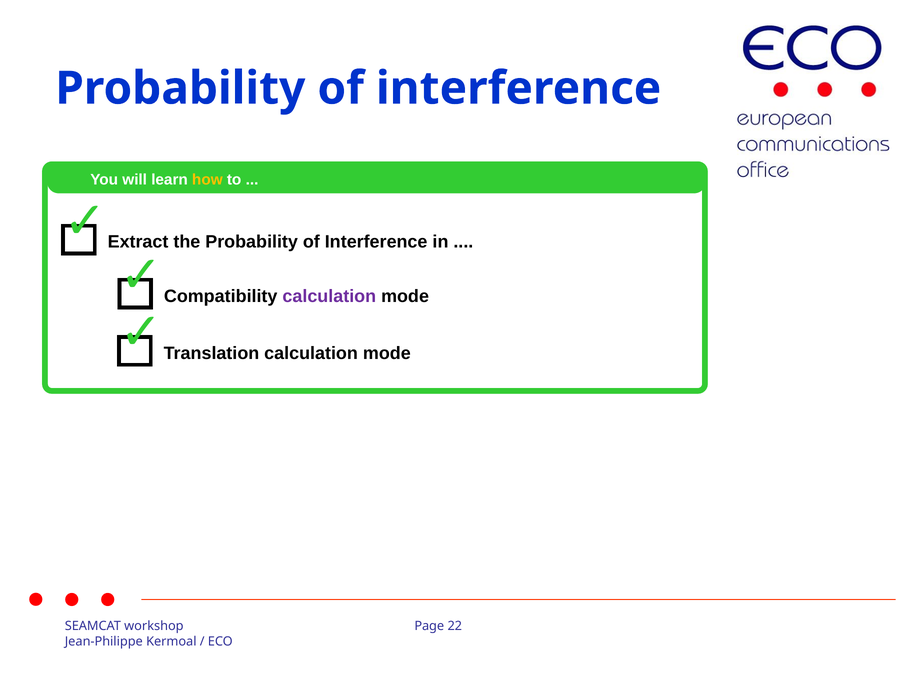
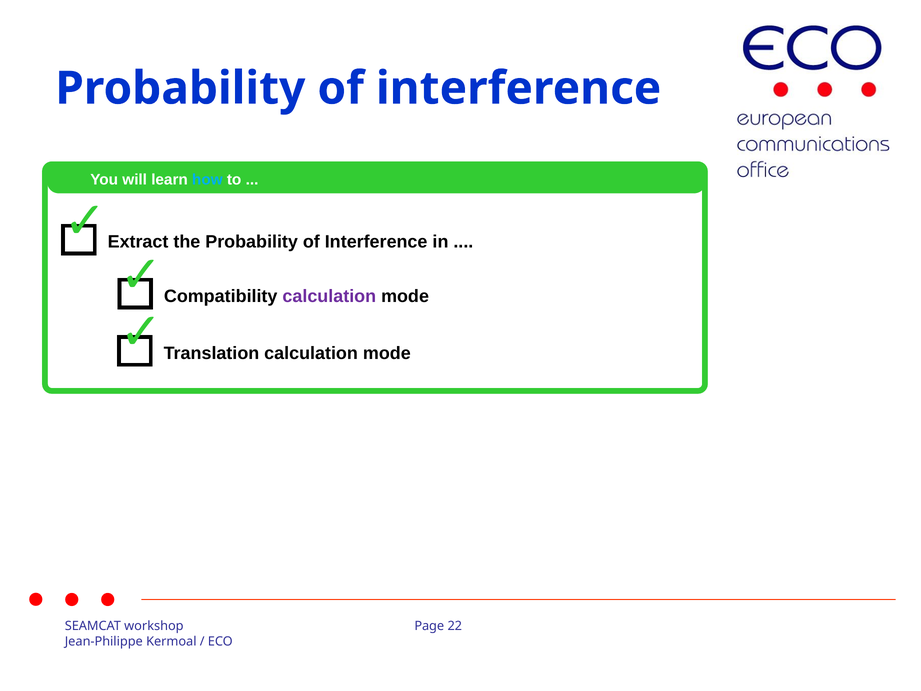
how colour: yellow -> light blue
